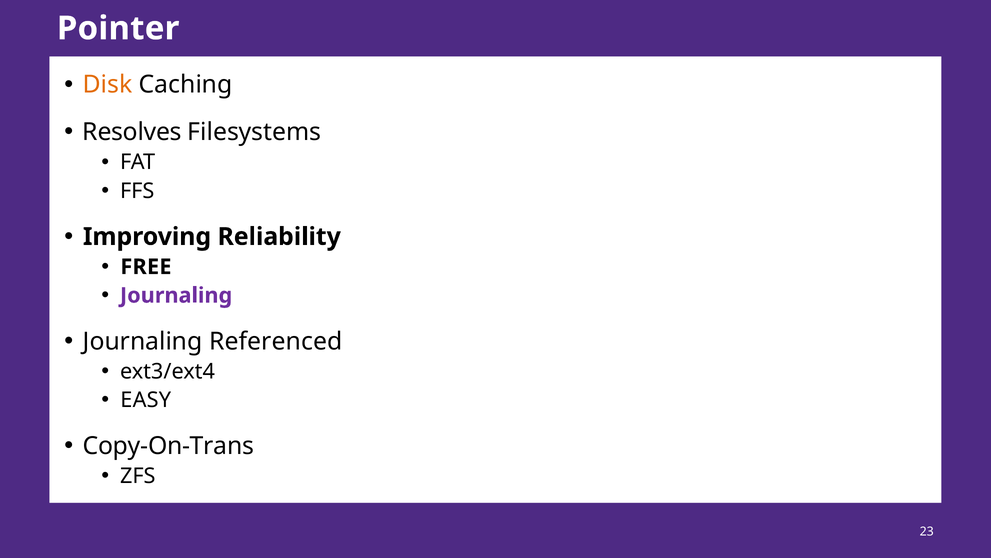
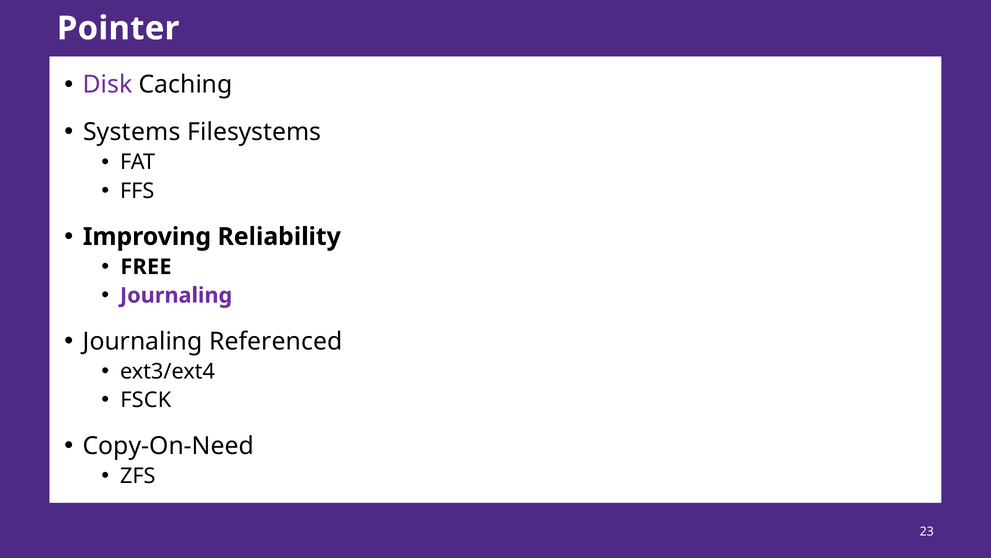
Disk colour: orange -> purple
Resolves: Resolves -> Systems
EASY: EASY -> FSCK
Copy-On-Trans: Copy-On-Trans -> Copy-On-Need
